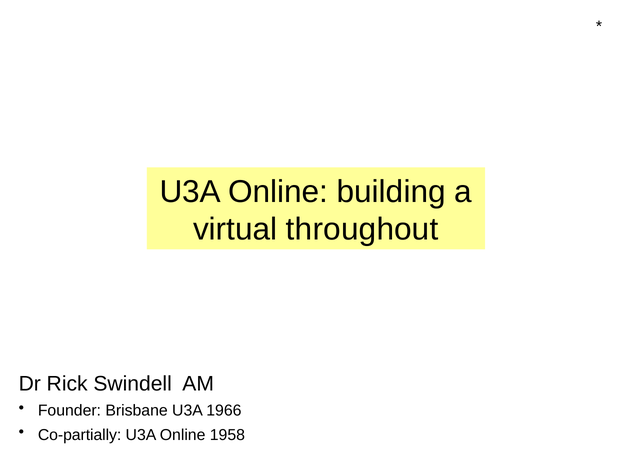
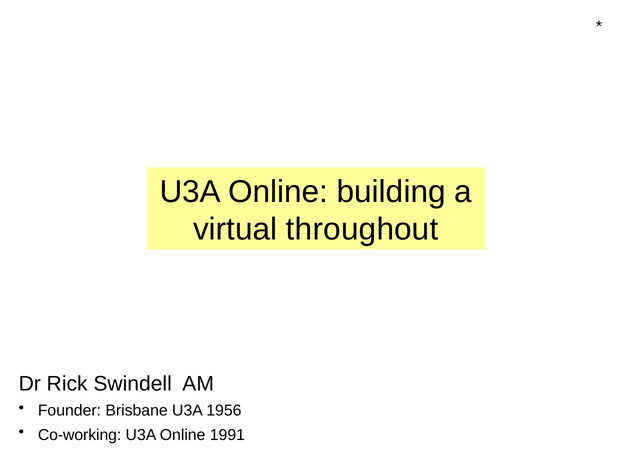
1966: 1966 -> 1956
Co-partially: Co-partially -> Co-working
1958: 1958 -> 1991
